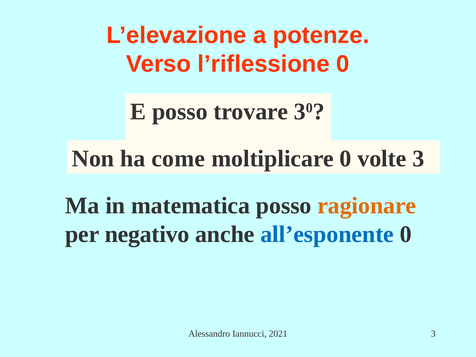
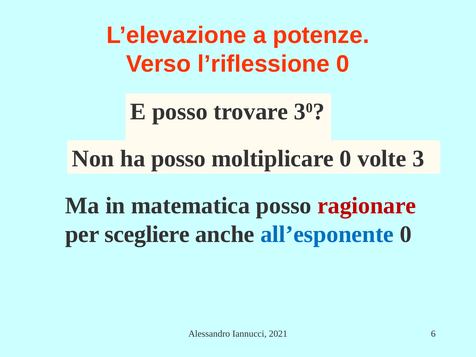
ha come: come -> posso
ragionare colour: orange -> red
negativo: negativo -> scegliere
2021 3: 3 -> 6
